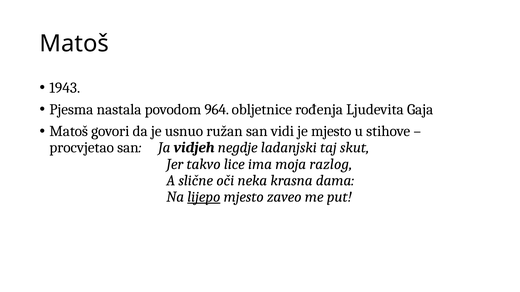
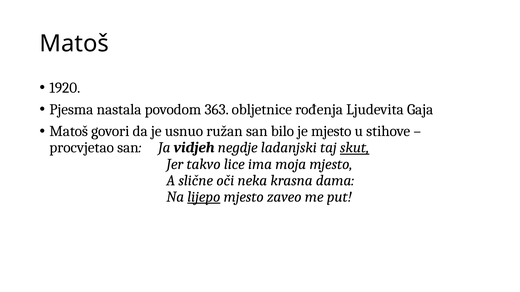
1943: 1943 -> 1920
964: 964 -> 363
vidi: vidi -> bilo
skut underline: none -> present
moja razlog: razlog -> mjesto
